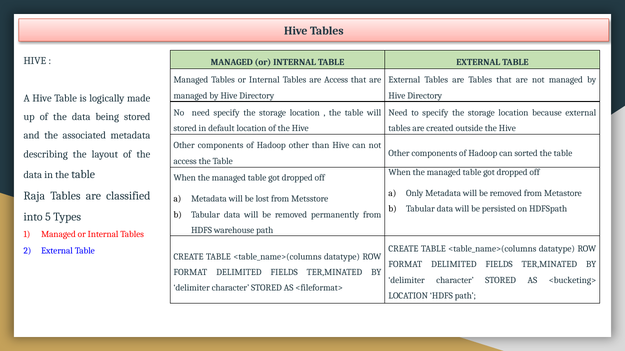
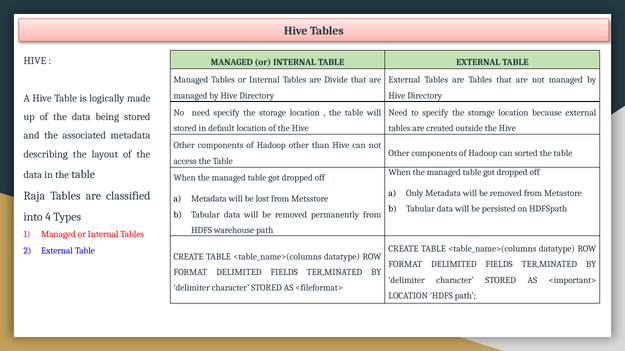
are Access: Access -> Divide
5: 5 -> 4
<bucketing>: <bucketing> -> <important>
